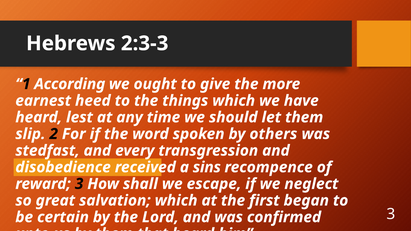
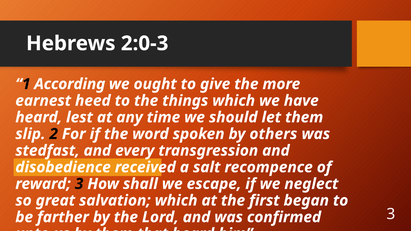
2:3-3: 2:3-3 -> 2:0-3
sins: sins -> salt
certain: certain -> farther
